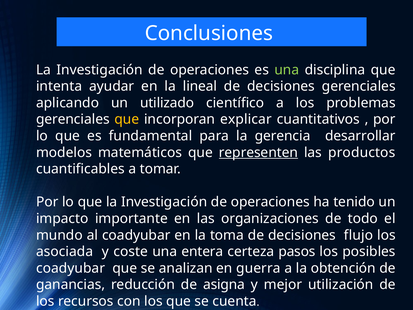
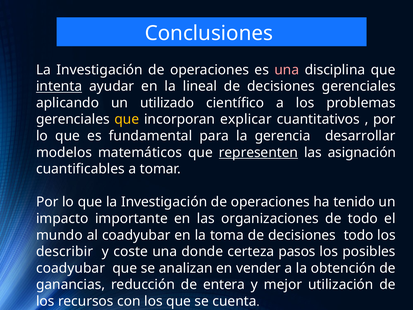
una at (287, 70) colour: light green -> pink
intenta underline: none -> present
productos: productos -> asignación
decisiones flujo: flujo -> todo
asociada: asociada -> describir
entera: entera -> donde
guerra: guerra -> vender
asigna: asigna -> entera
